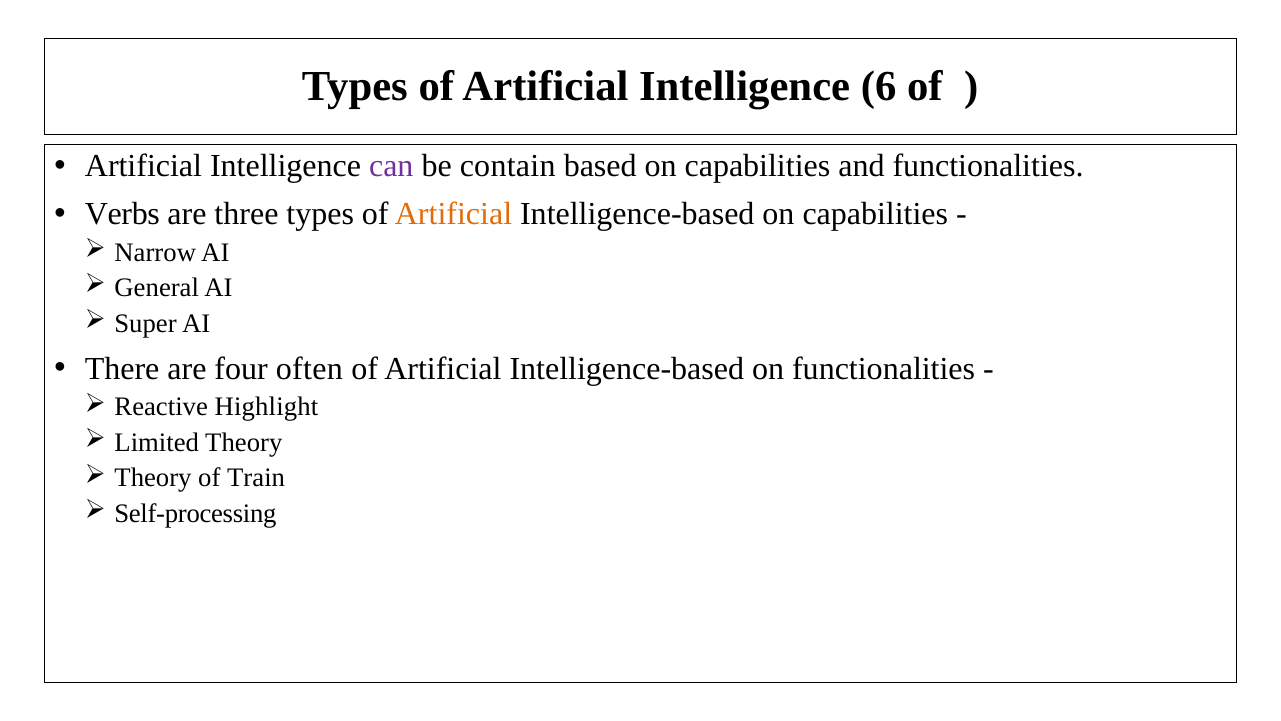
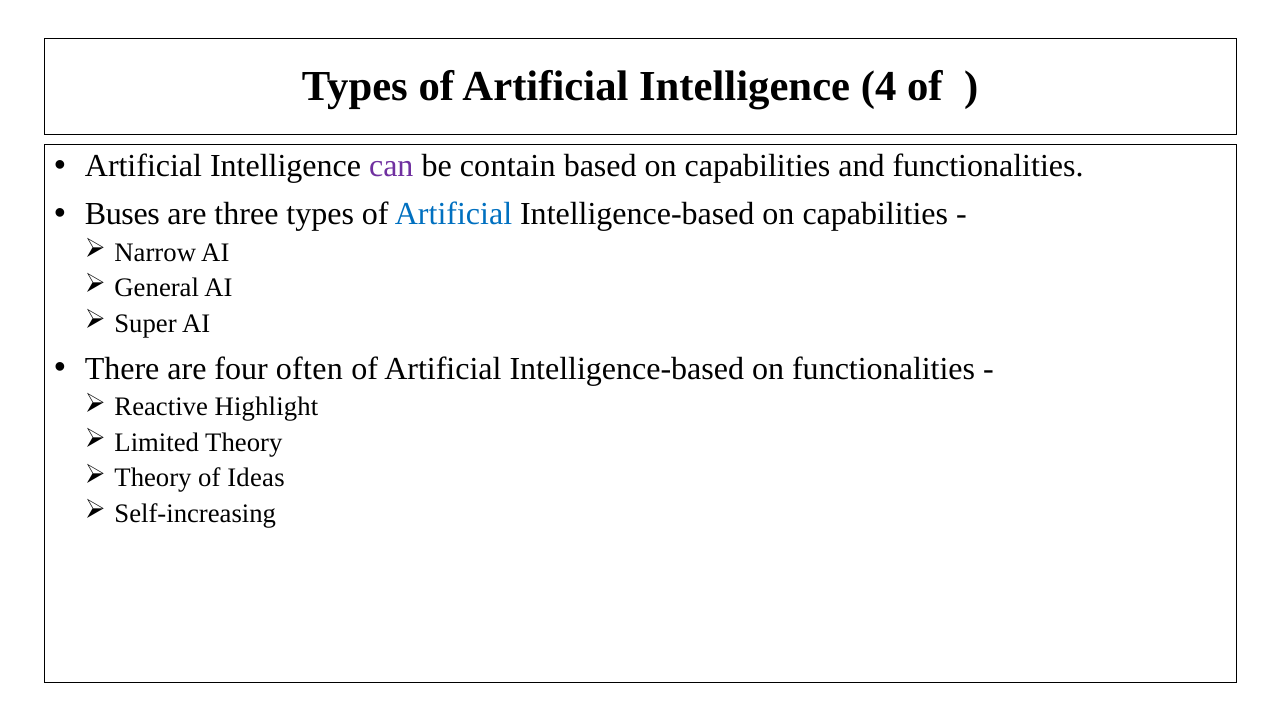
6: 6 -> 4
Verbs: Verbs -> Buses
Artificial at (453, 214) colour: orange -> blue
Train: Train -> Ideas
Self-processing: Self-processing -> Self-increasing
